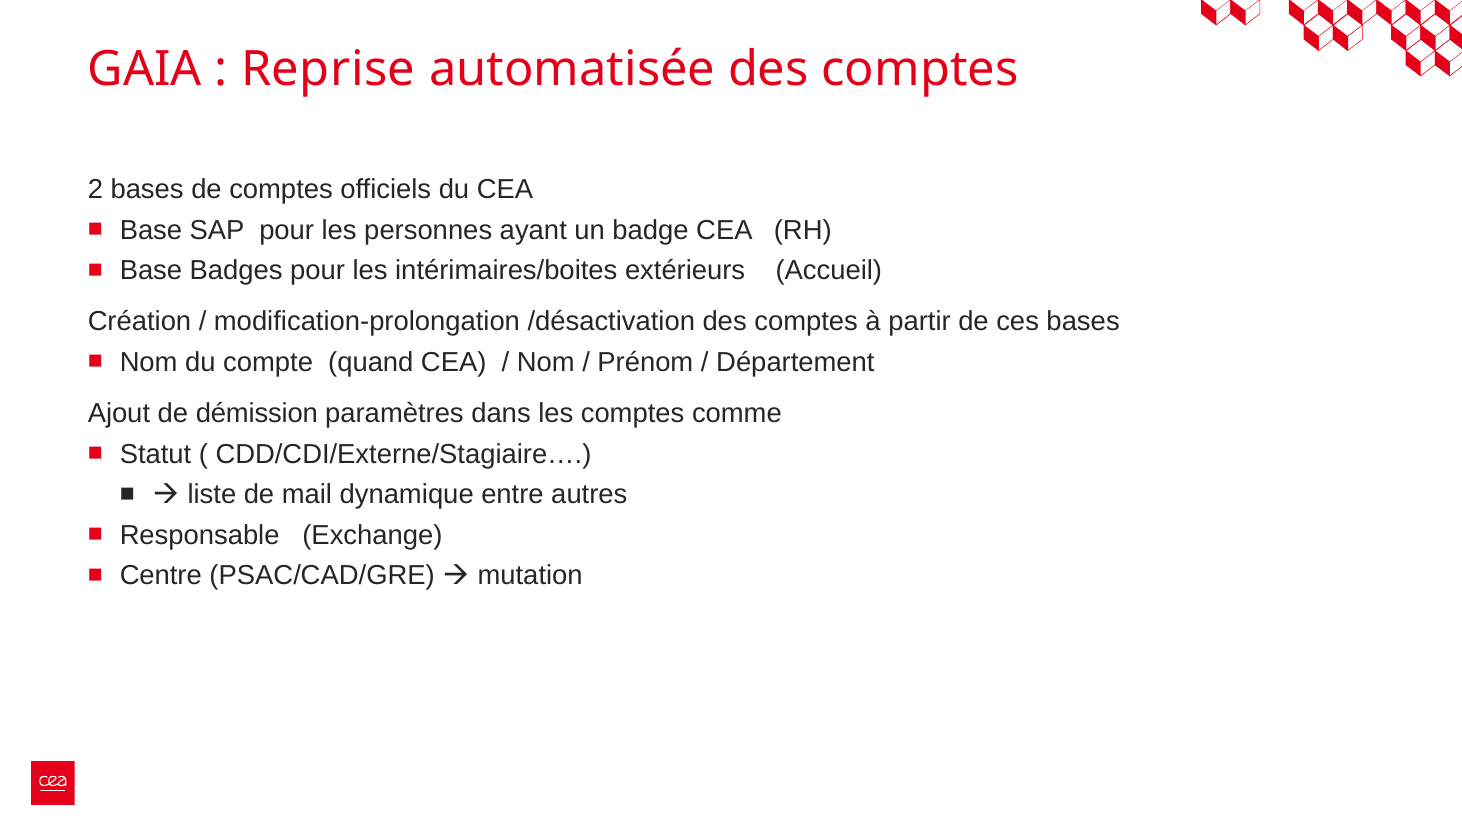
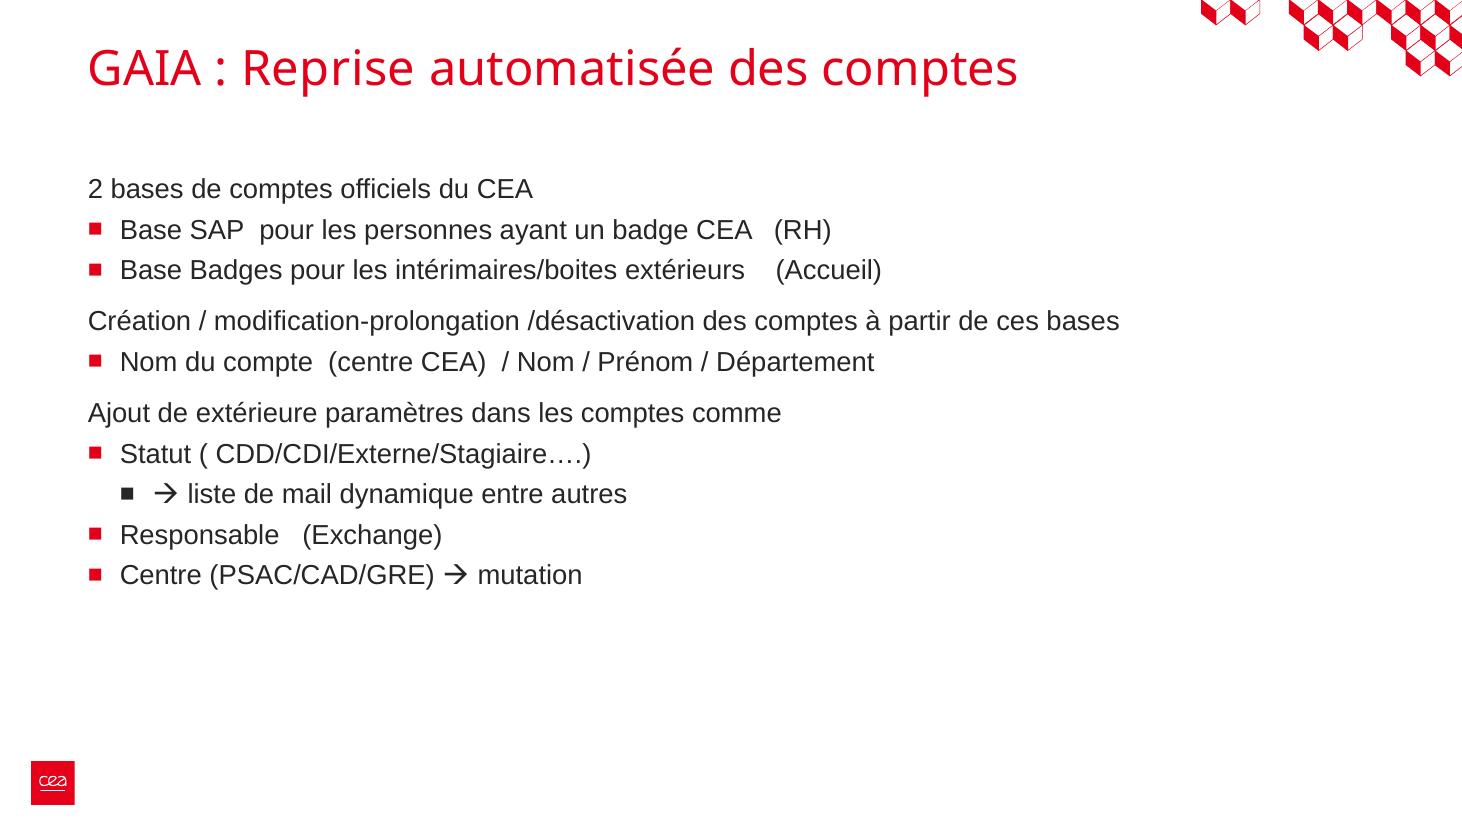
compte quand: quand -> centre
démission: démission -> extérieure
